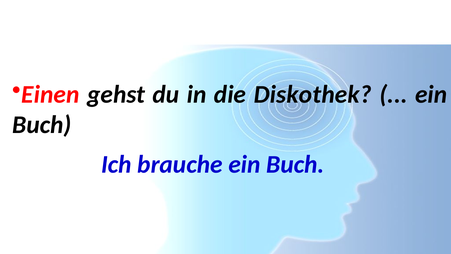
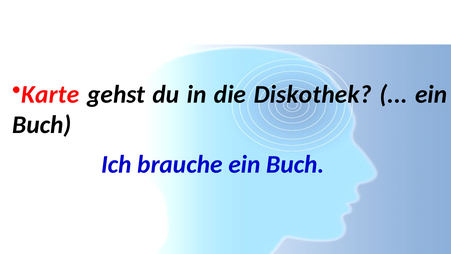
Einen: Einen -> Karte
